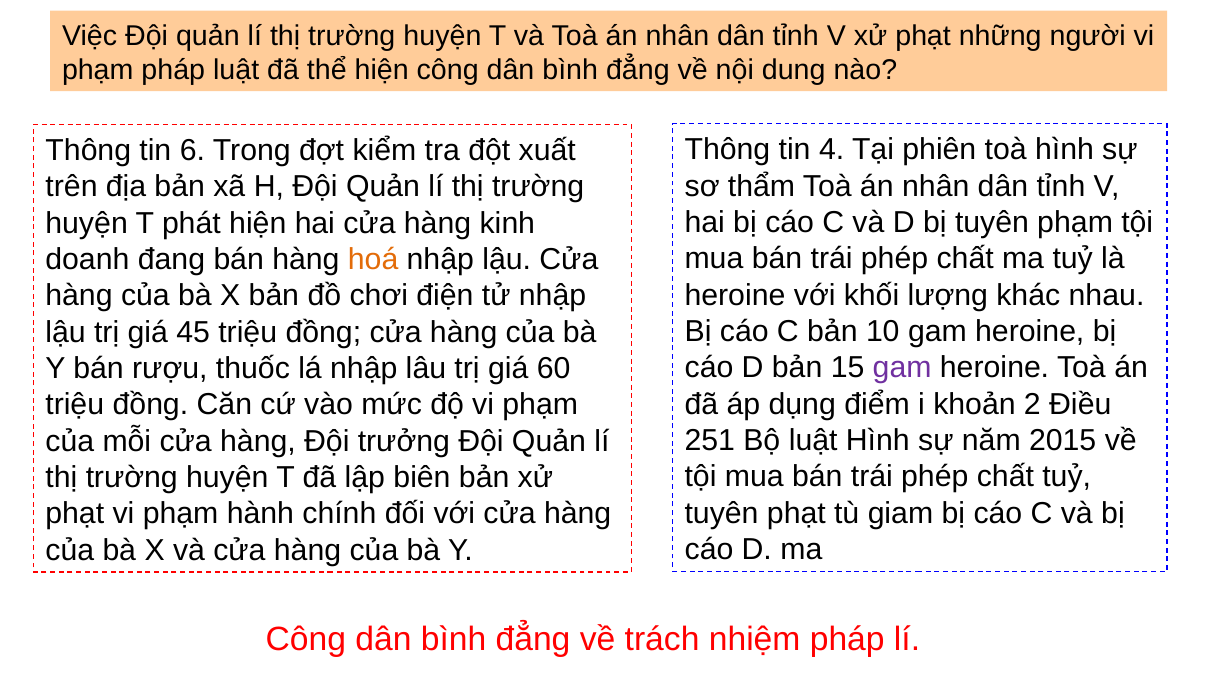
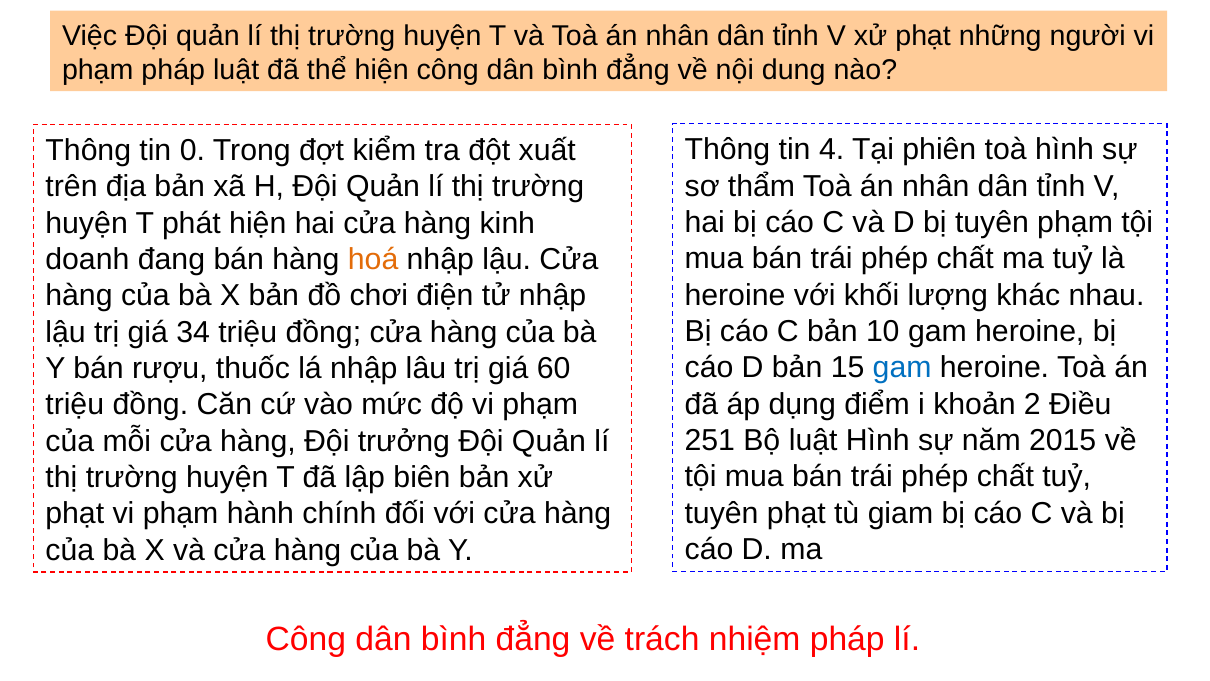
6: 6 -> 0
45: 45 -> 34
gam at (902, 368) colour: purple -> blue
